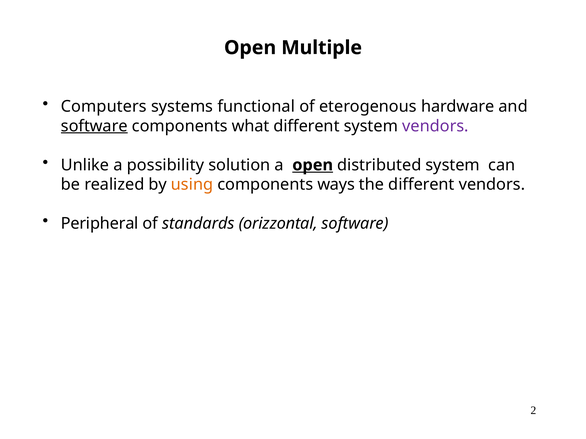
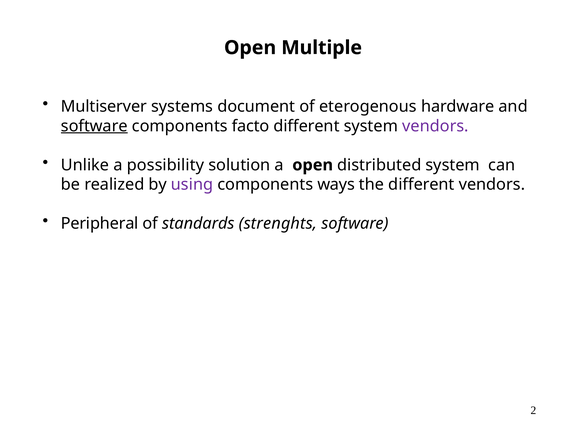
Computers: Computers -> Multiserver
functional: functional -> document
what: what -> facto
open at (313, 165) underline: present -> none
using colour: orange -> purple
orizzontal: orizzontal -> strenghts
